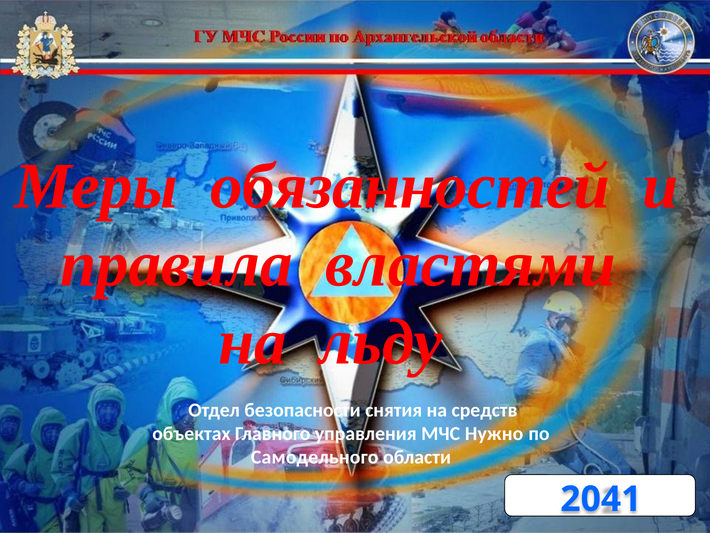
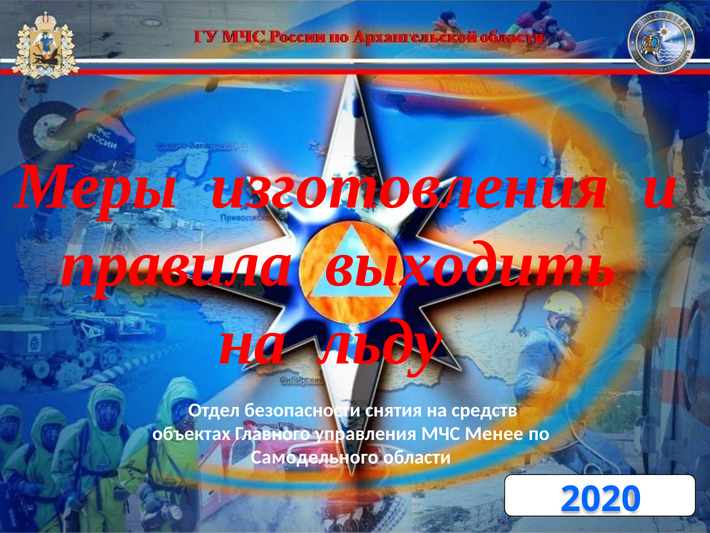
обязанностей: обязанностей -> изготовления
властями: властями -> выходить
Нужно: Нужно -> Менее
2041: 2041 -> 2020
